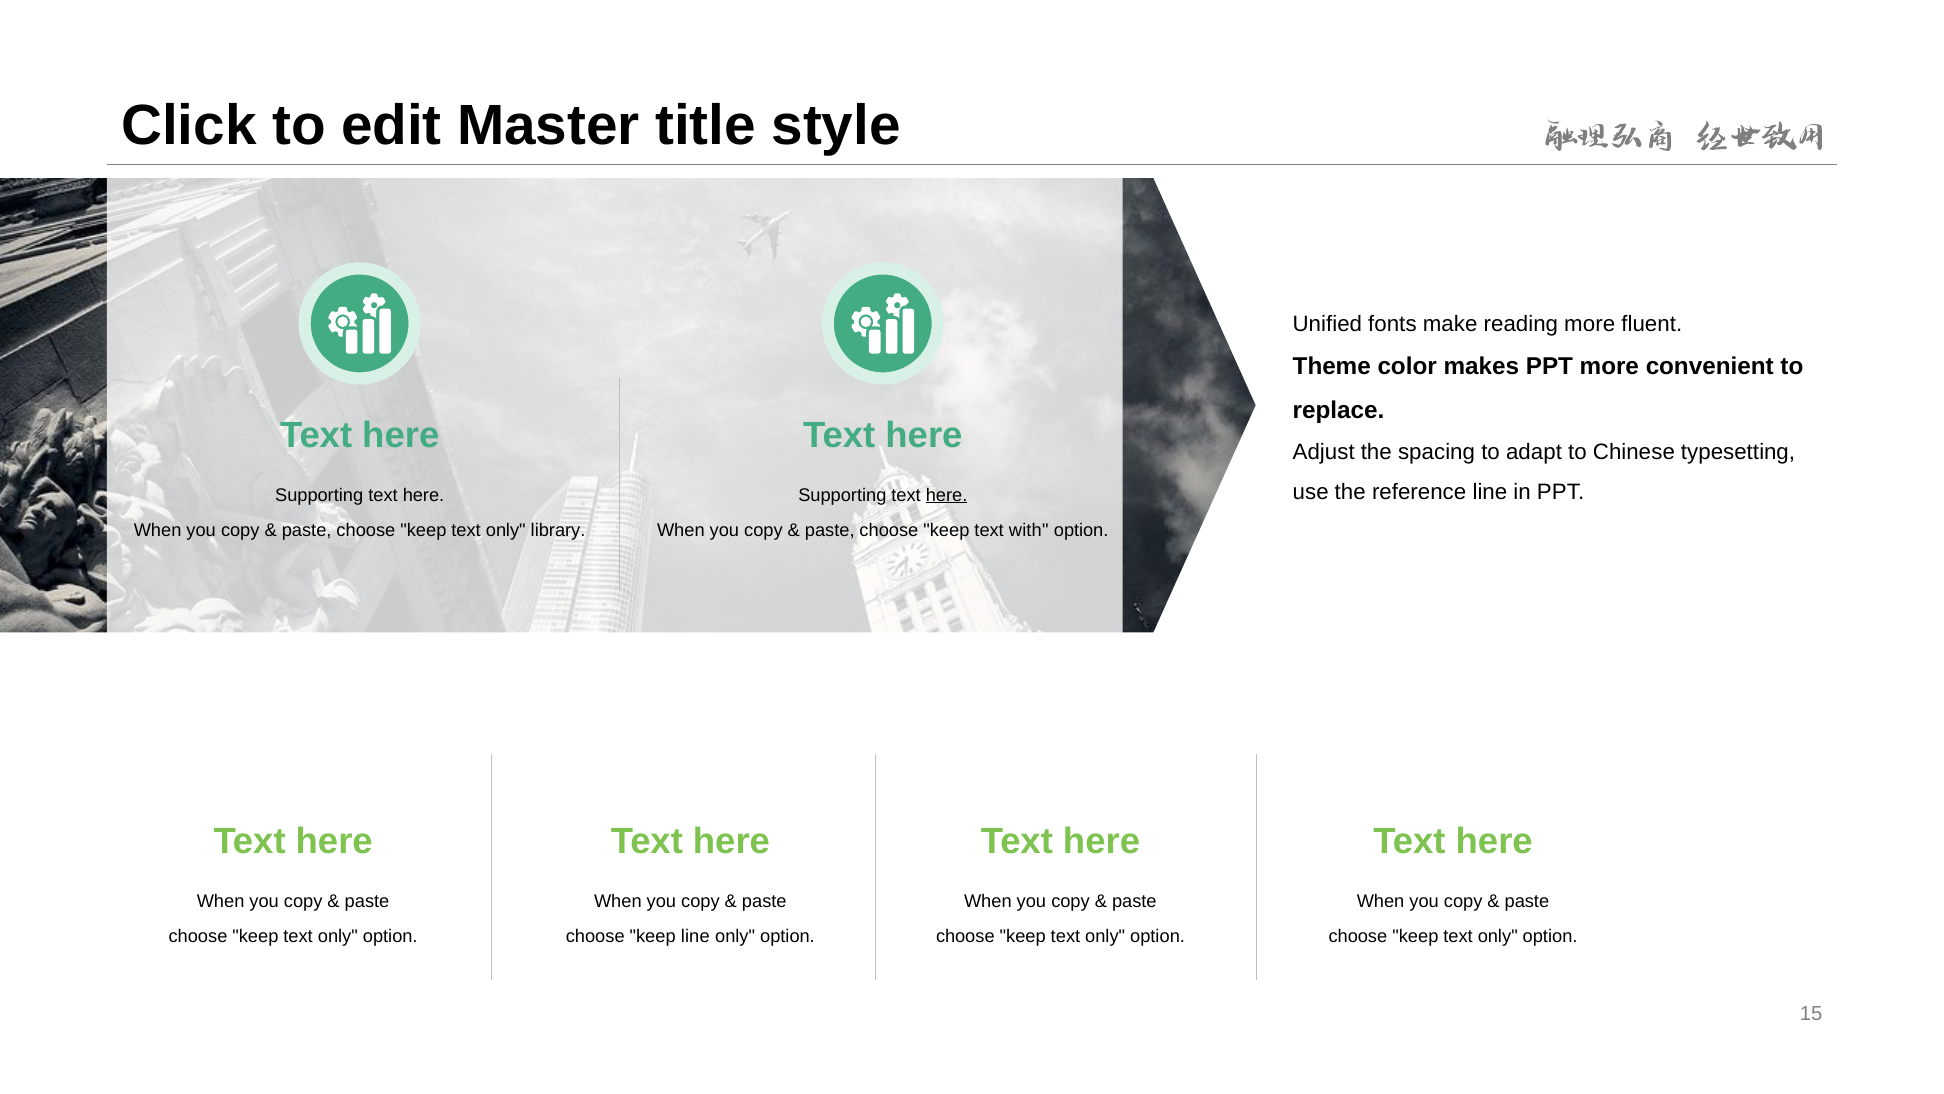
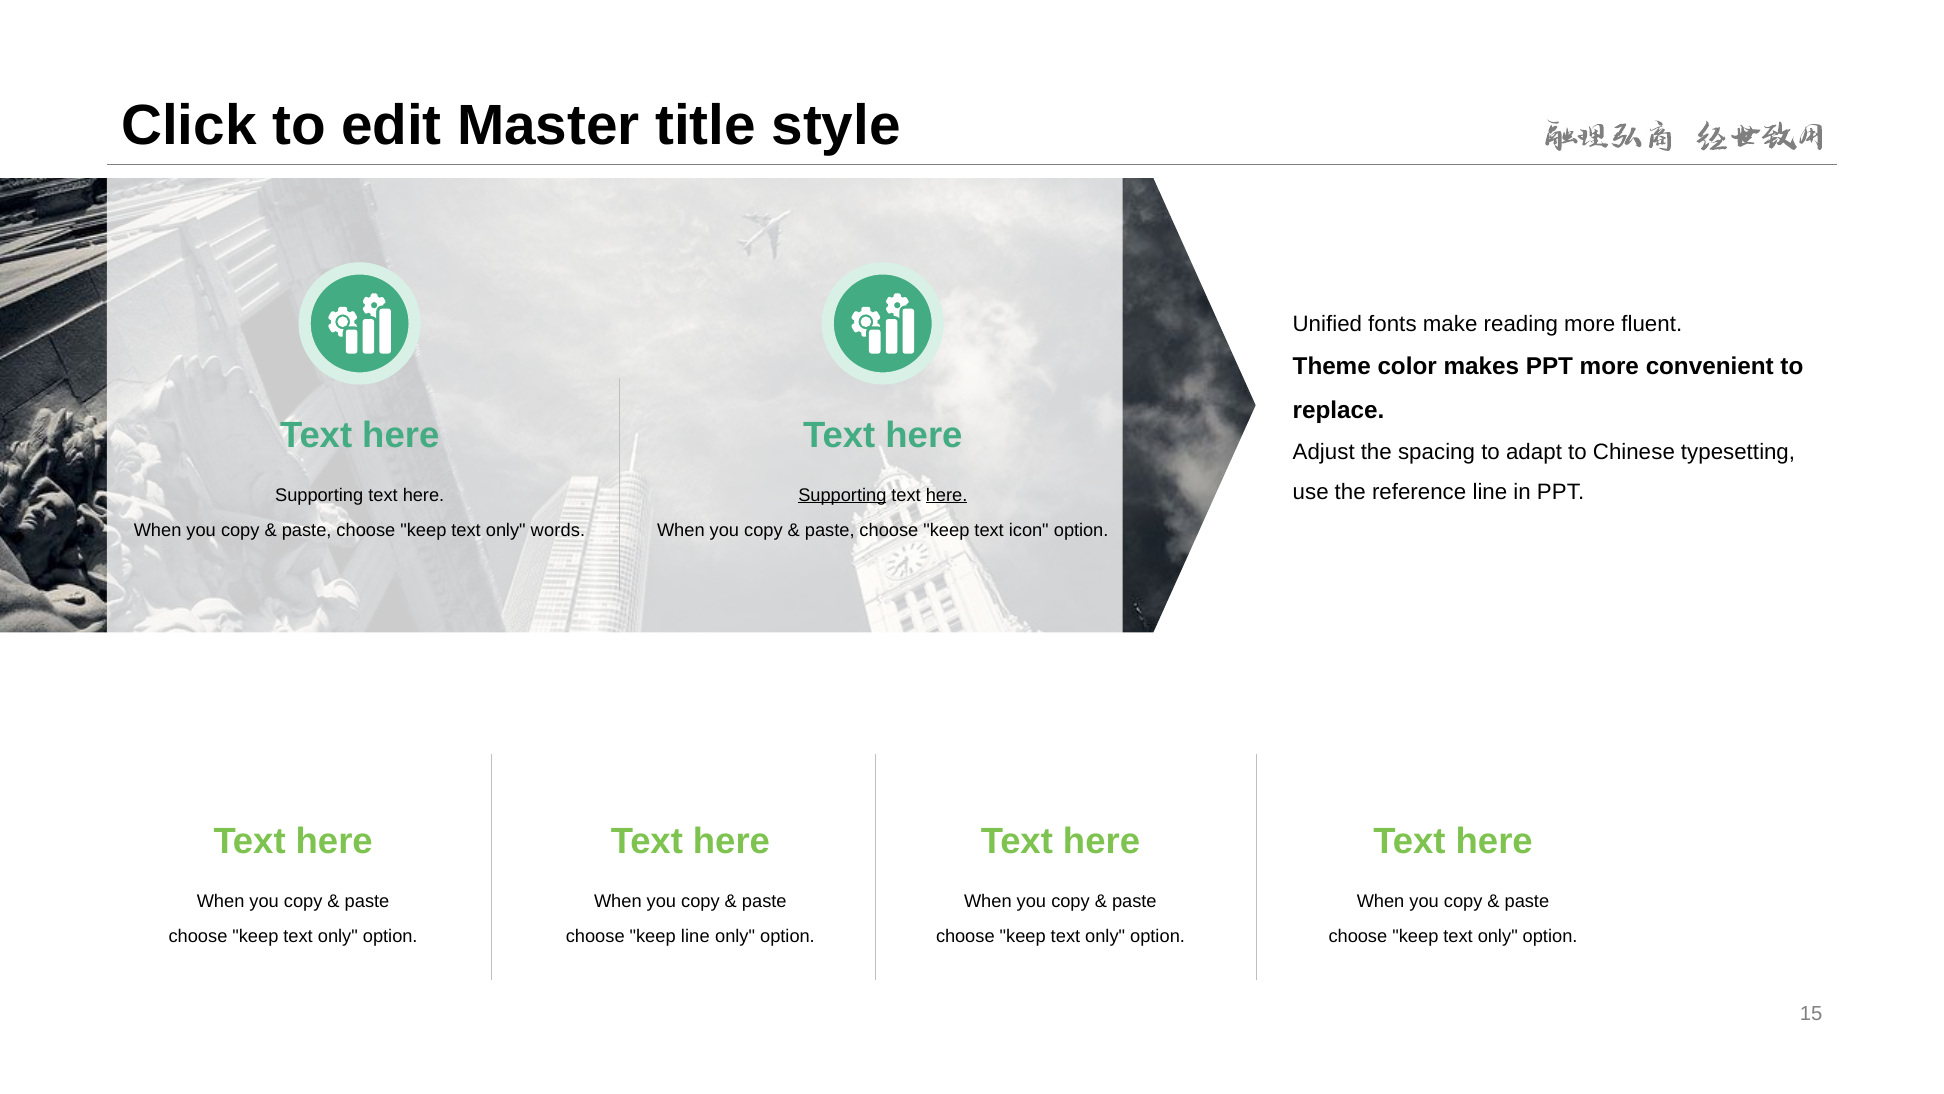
Supporting at (842, 495) underline: none -> present
library: library -> words
with: with -> icon
